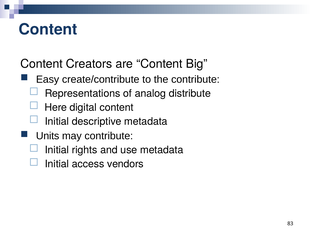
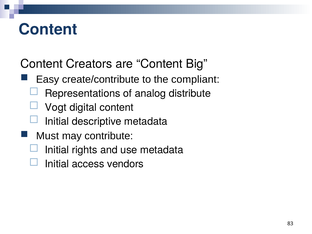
the contribute: contribute -> compliant
Here: Here -> Vogt
Units: Units -> Must
